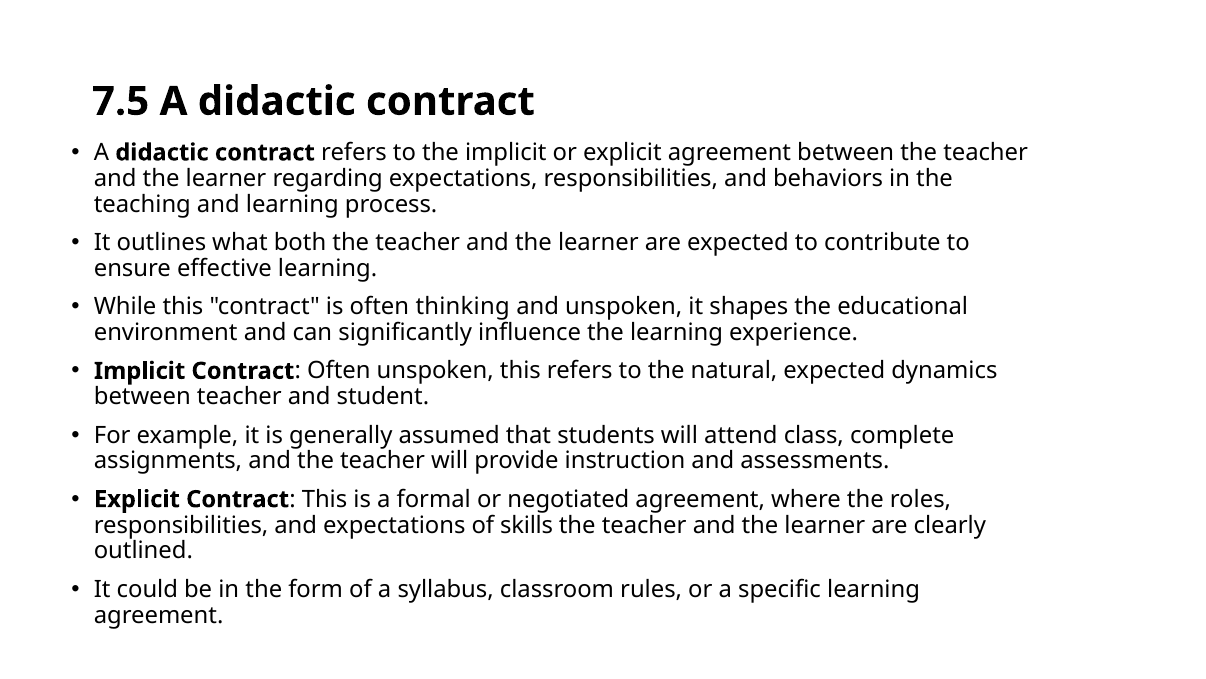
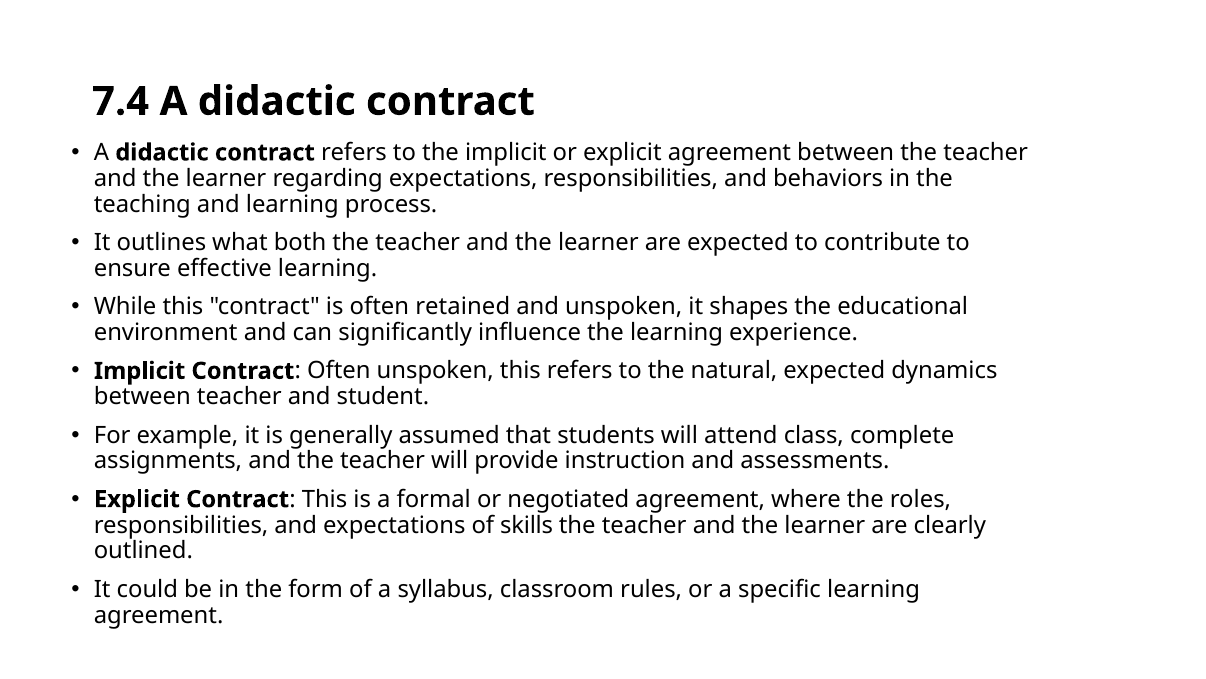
7.5: 7.5 -> 7.4
thinking: thinking -> retained
